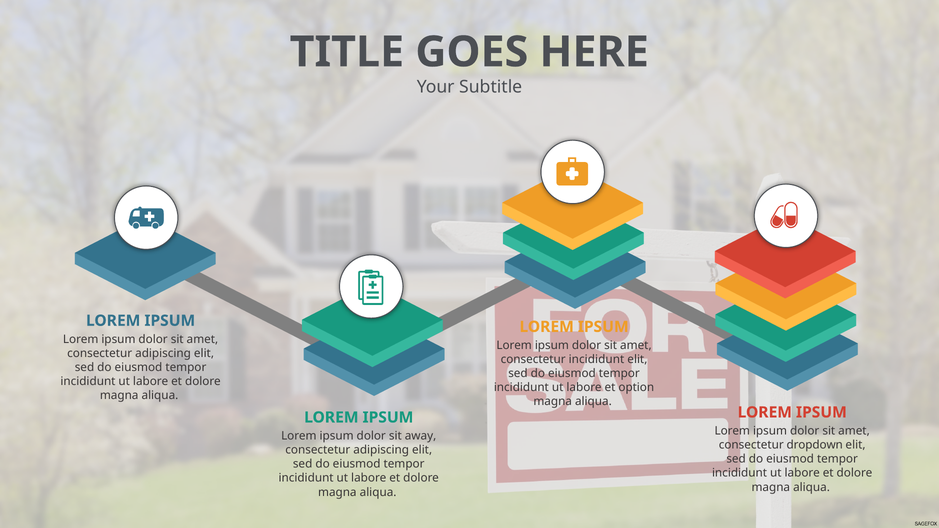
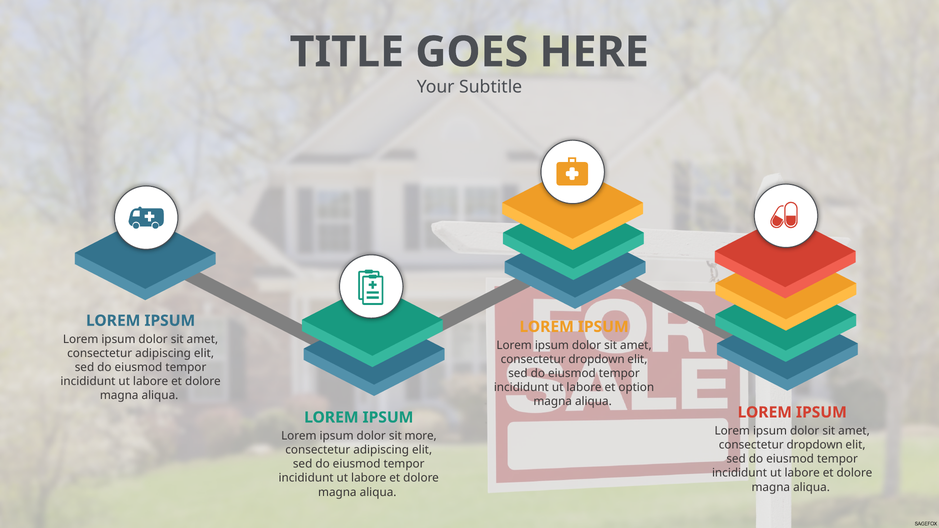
incididunt at (596, 359): incididunt -> dropdown
away: away -> more
